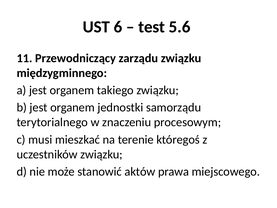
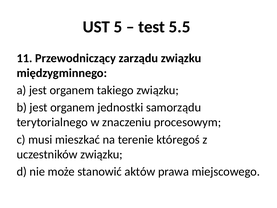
6: 6 -> 5
5.6: 5.6 -> 5.5
